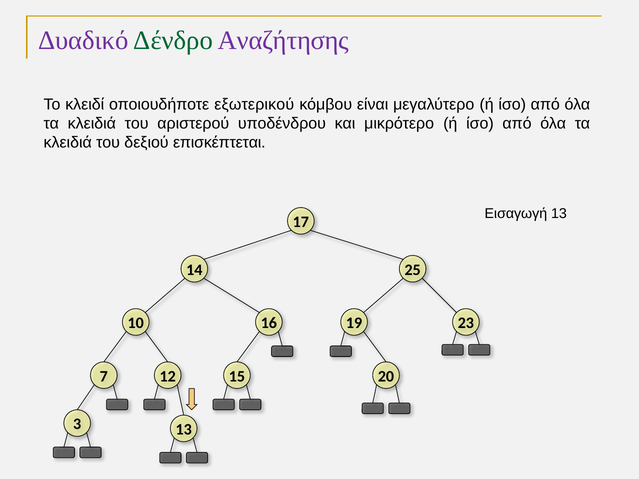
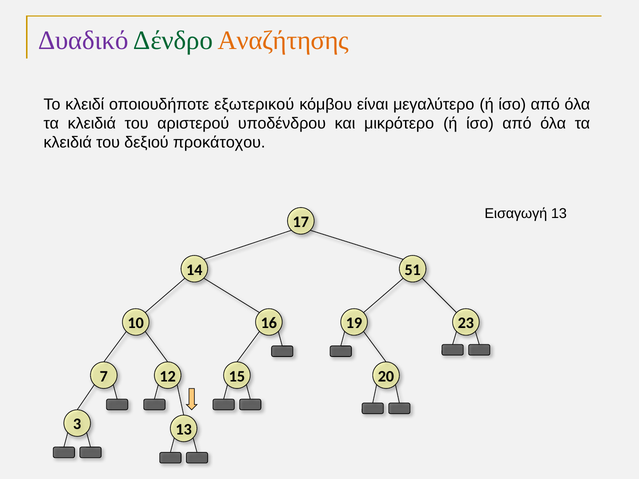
Αναζήτησης colour: purple -> orange
επισκέπτεται: επισκέπτεται -> προκάτοχου
25: 25 -> 51
